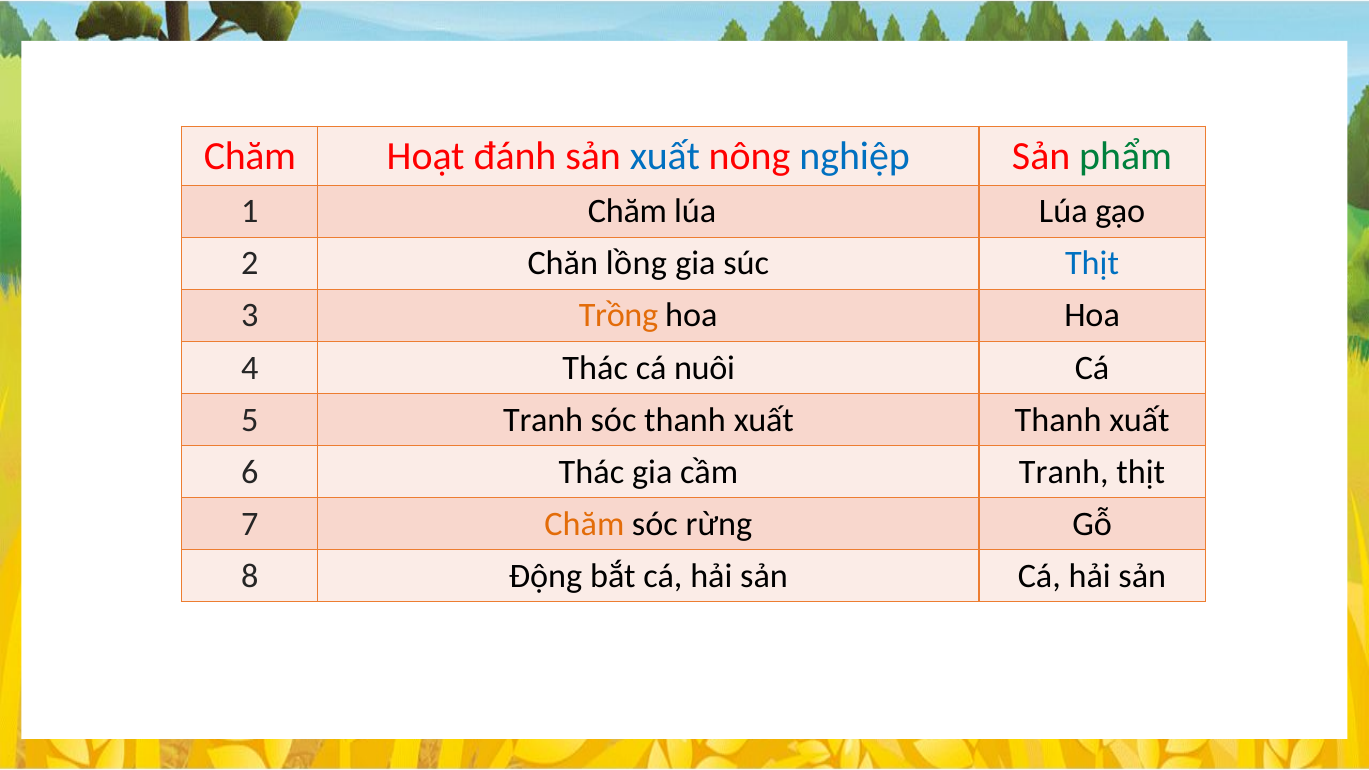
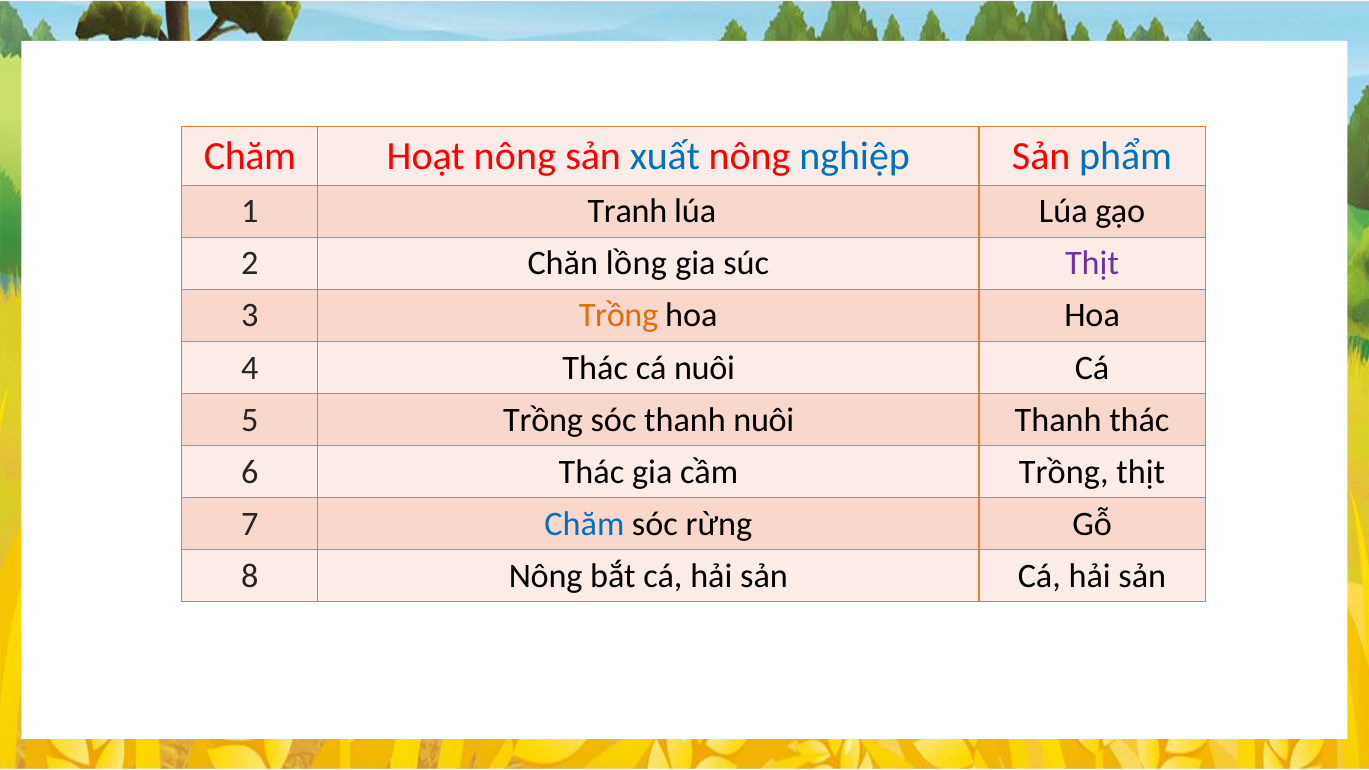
Hoạt đánh: đánh -> nông
phẩm colour: green -> blue
1 Chăm: Chăm -> Tranh
Thịt at (1092, 264) colour: blue -> purple
5 Tranh: Tranh -> Trồng
sóc thanh xuất: xuất -> nuôi
xuất at (1139, 420): xuất -> thác
cầm Tranh: Tranh -> Trồng
Chăm at (584, 524) colour: orange -> blue
8 Động: Động -> Nông
